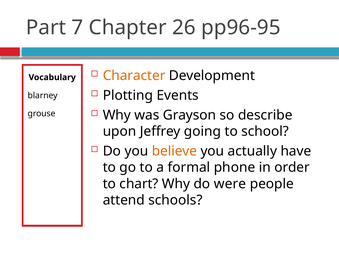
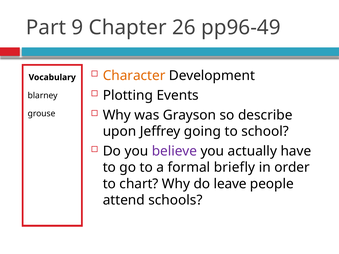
7: 7 -> 9
pp96-95: pp96-95 -> pp96-49
believe colour: orange -> purple
phone: phone -> briefly
were: were -> leave
